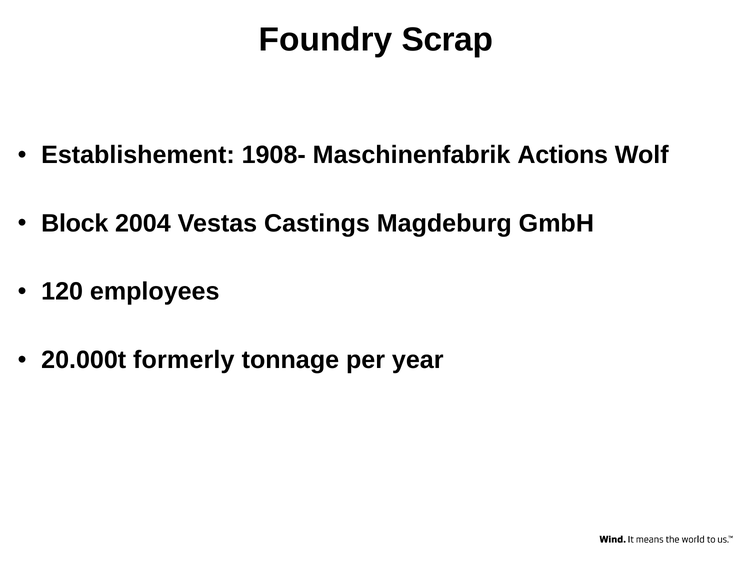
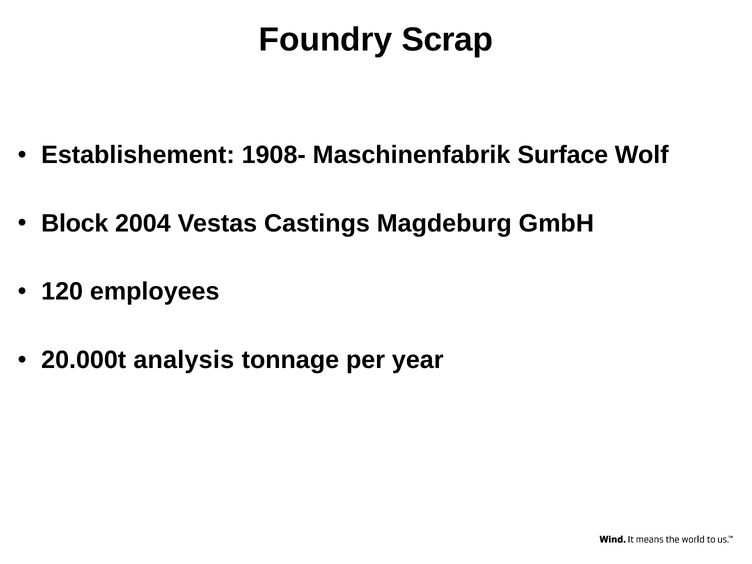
Actions: Actions -> Surface
formerly: formerly -> analysis
